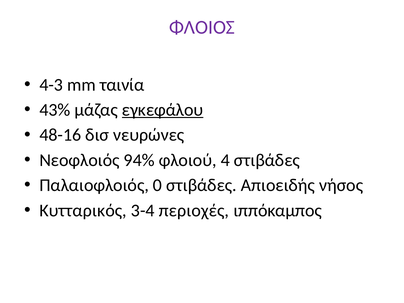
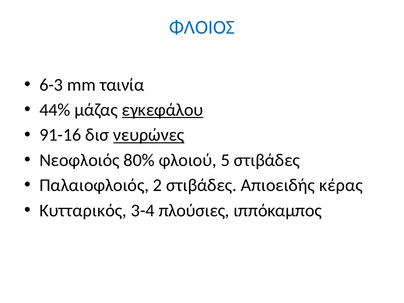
ΦΛΟΙΟΣ colour: purple -> blue
4-3: 4-3 -> 6-3
43%: 43% -> 44%
48-16: 48-16 -> 91-16
νευρώνες underline: none -> present
94%: 94% -> 80%
4: 4 -> 5
0: 0 -> 2
νήσος: νήσος -> κέρας
περιοχές: περιοχές -> πλούσιες
